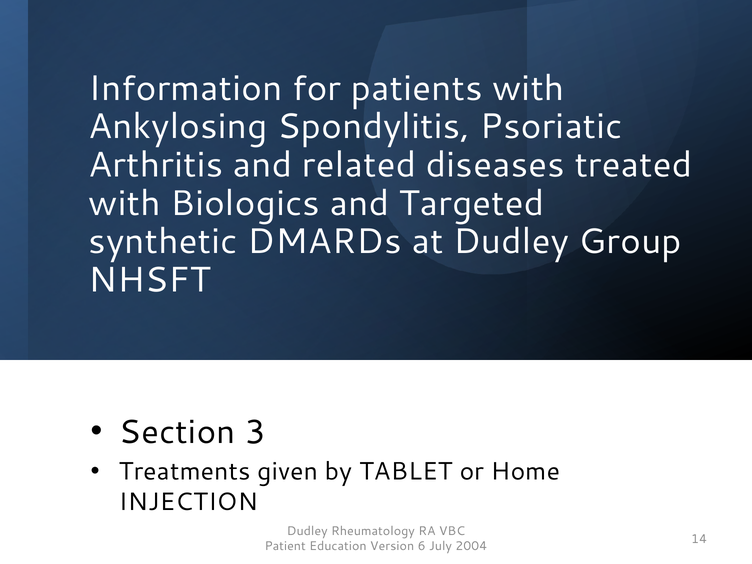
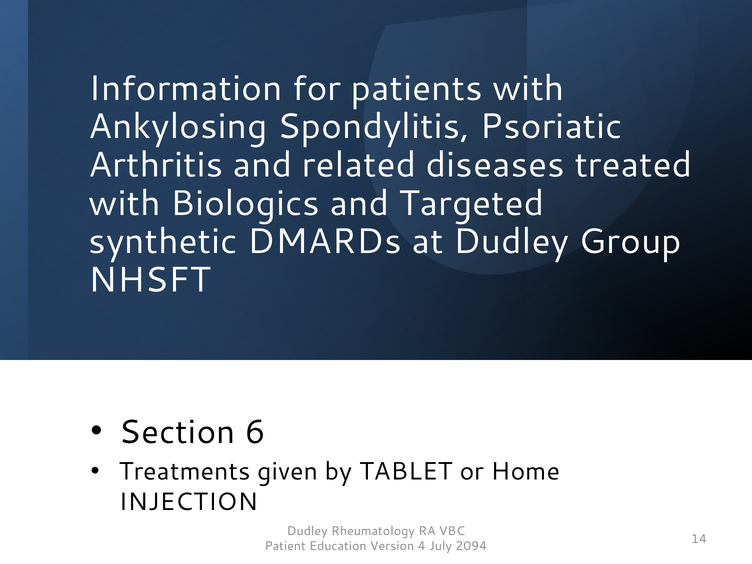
3: 3 -> 6
6: 6 -> 4
2004: 2004 -> 2094
